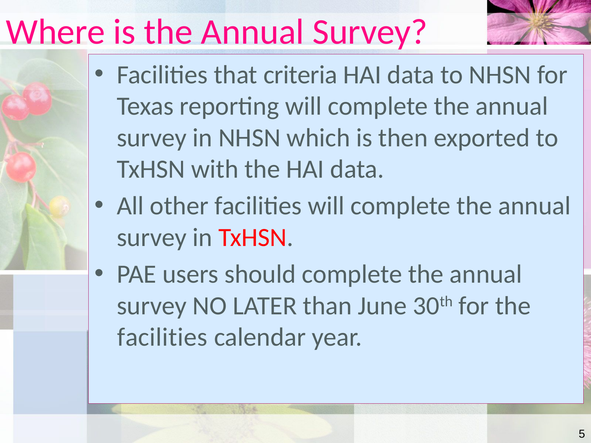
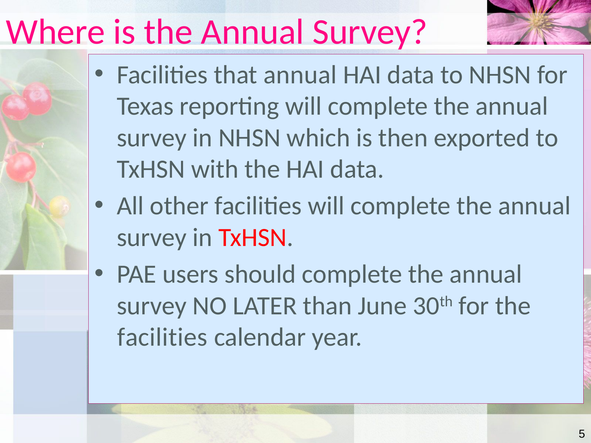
that criteria: criteria -> annual
